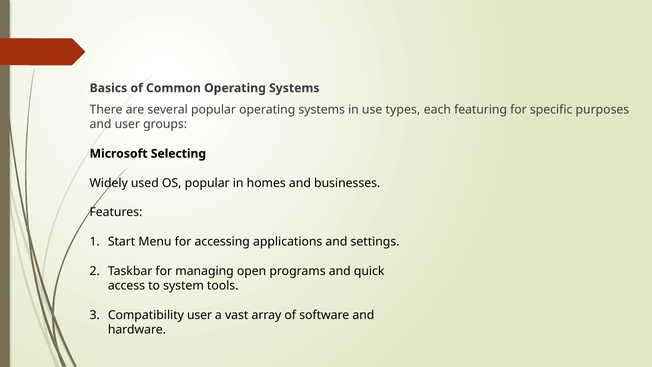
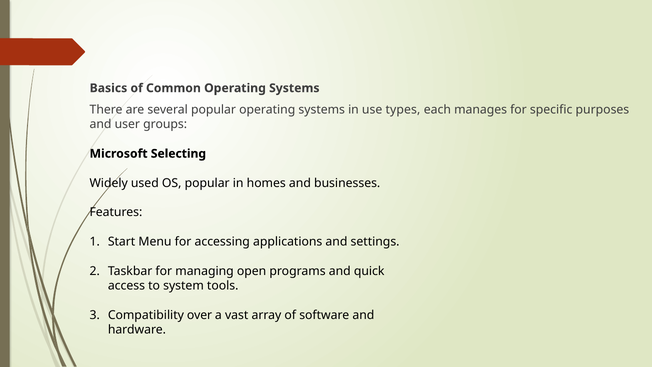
featuring: featuring -> manages
Compatibility user: user -> over
